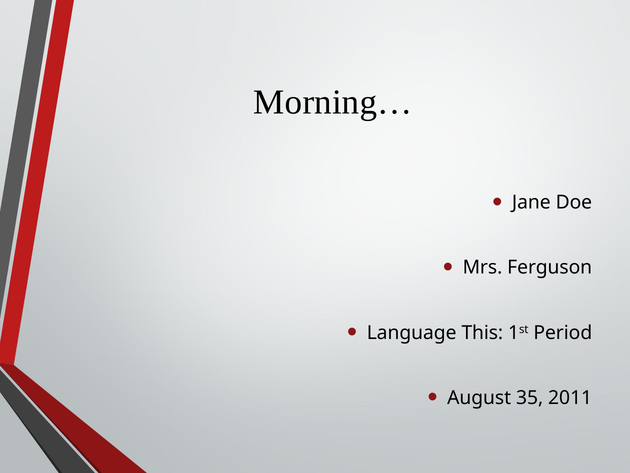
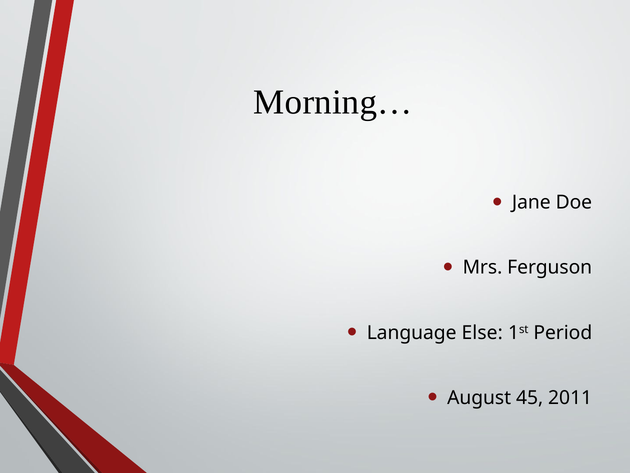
This: This -> Else
35: 35 -> 45
